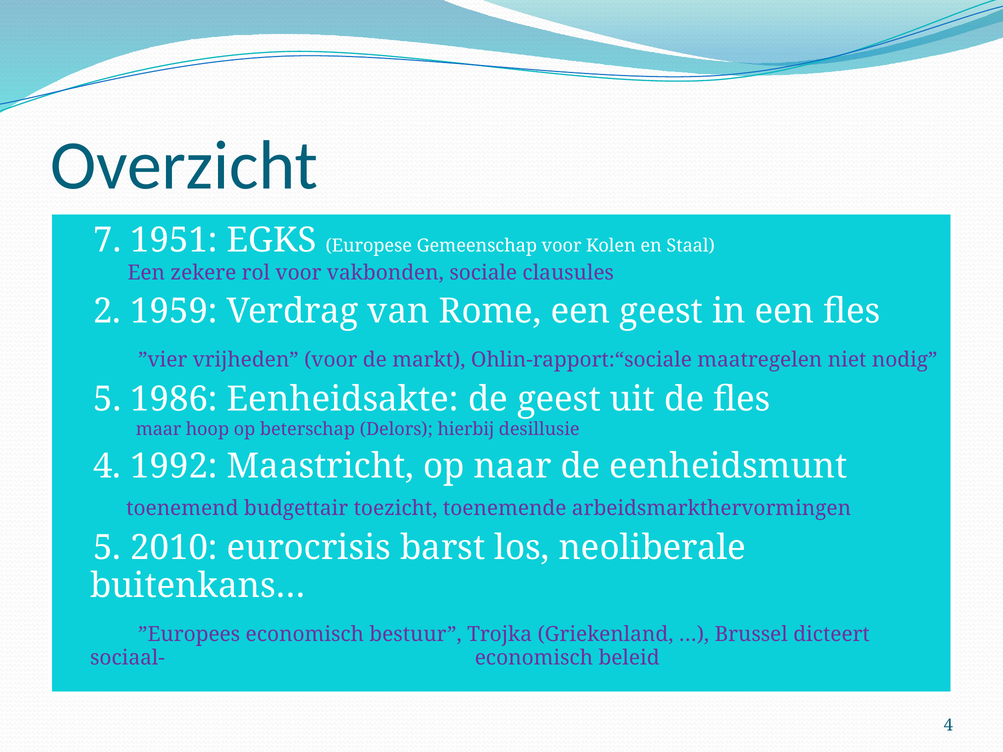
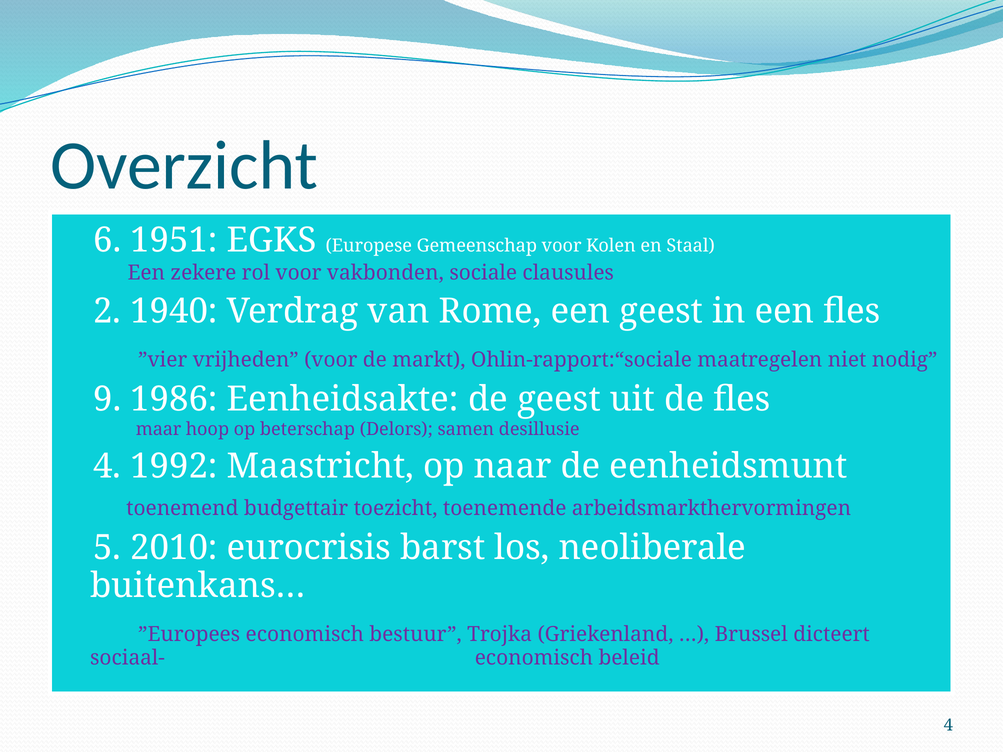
7: 7 -> 6
1959: 1959 -> 1940
5 at (107, 399): 5 -> 9
hierbij: hierbij -> samen
